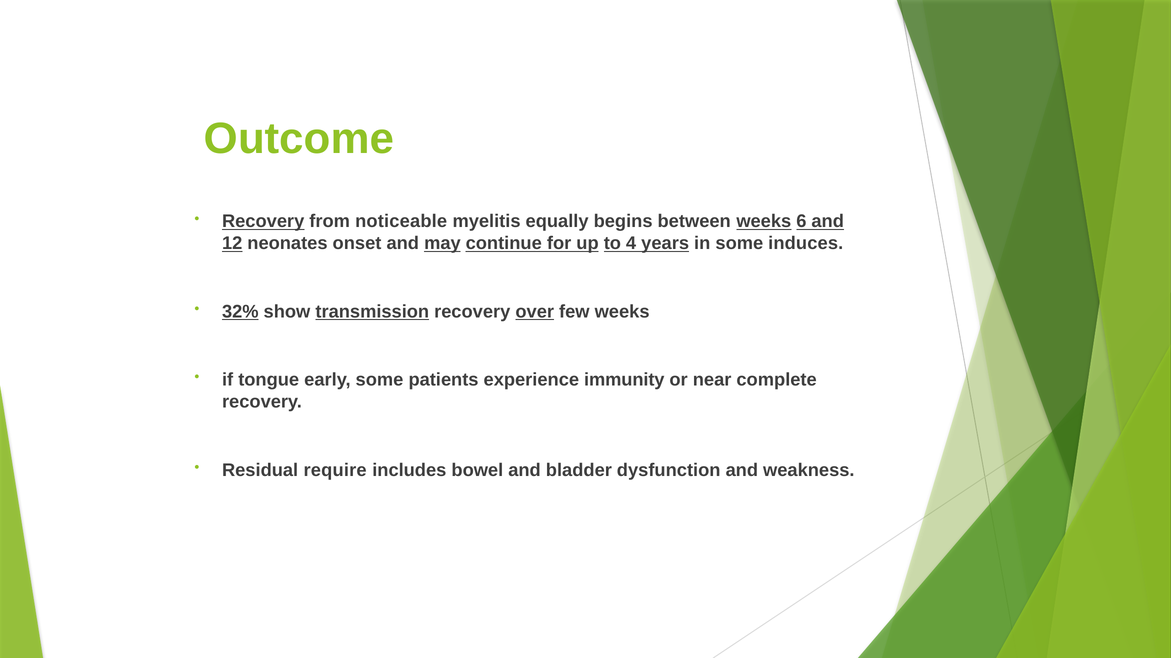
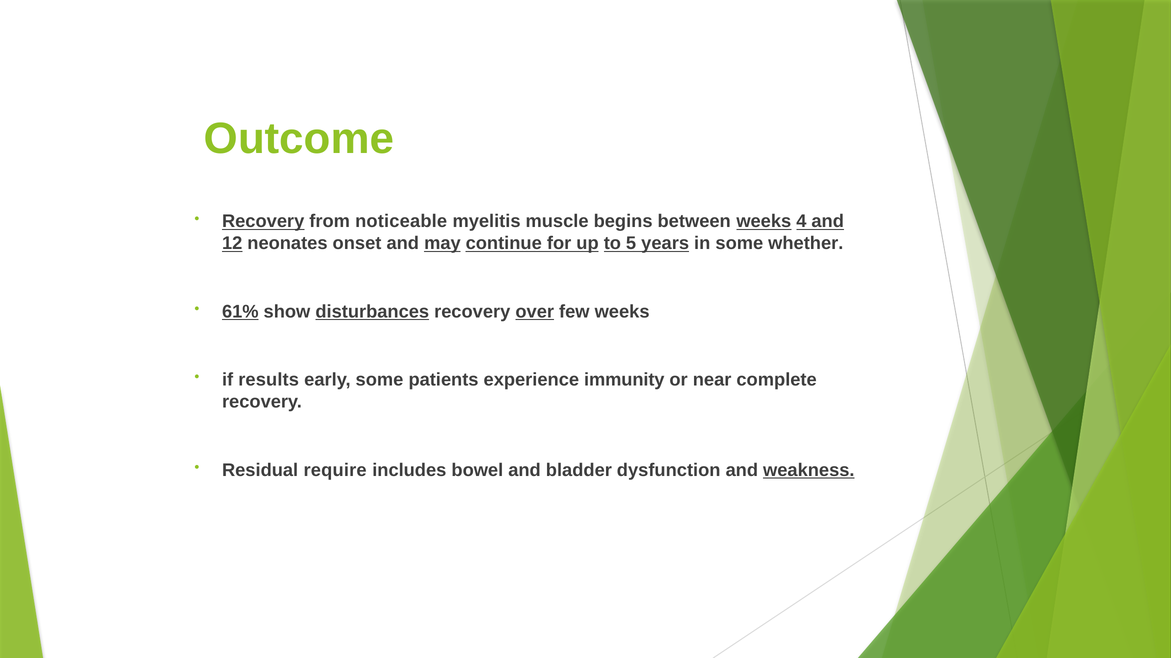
equally: equally -> muscle
6: 6 -> 4
4: 4 -> 5
induces: induces -> whether
32%: 32% -> 61%
transmission: transmission -> disturbances
tongue: tongue -> results
weakness underline: none -> present
